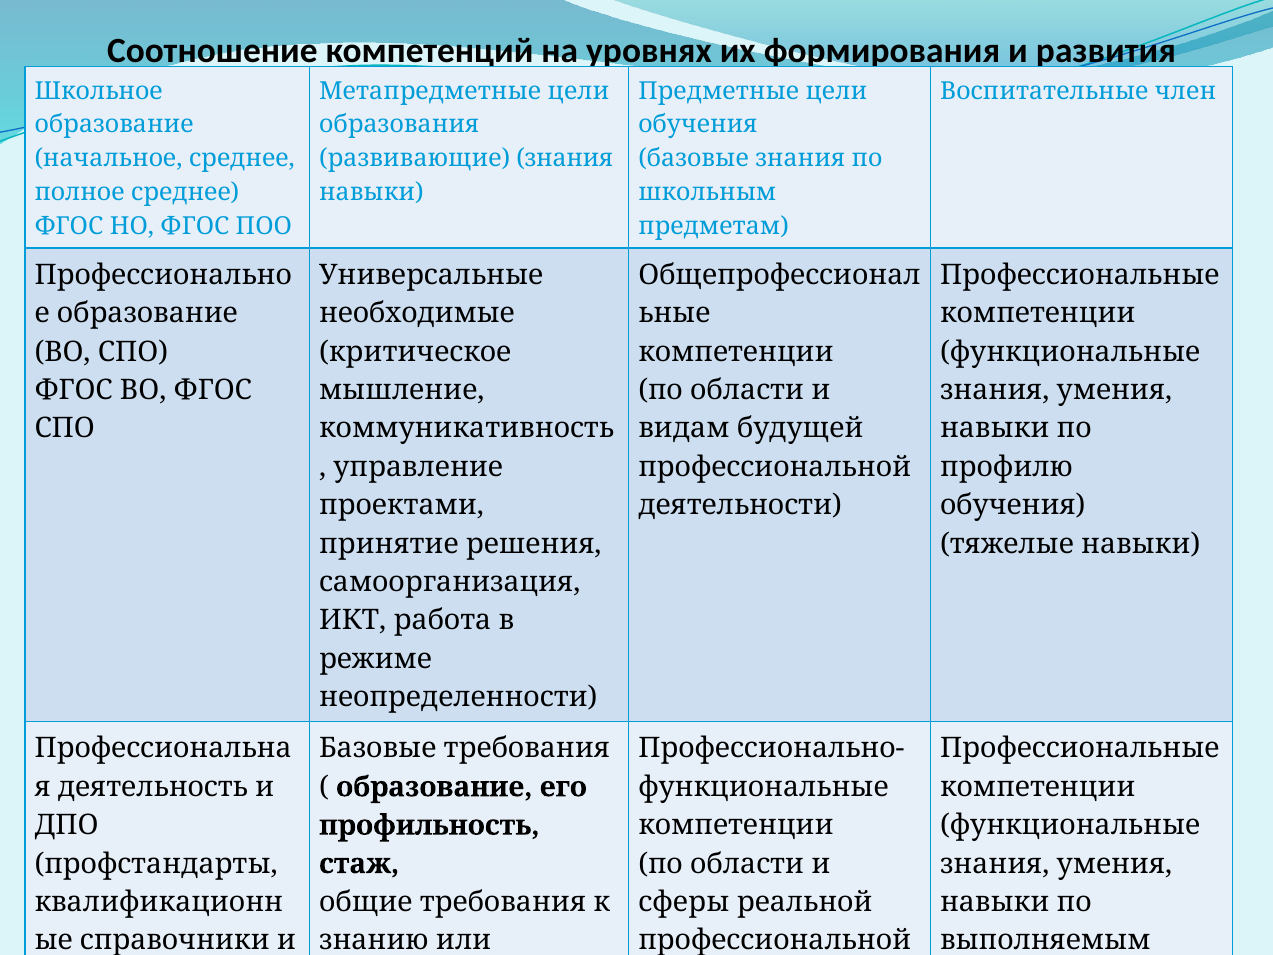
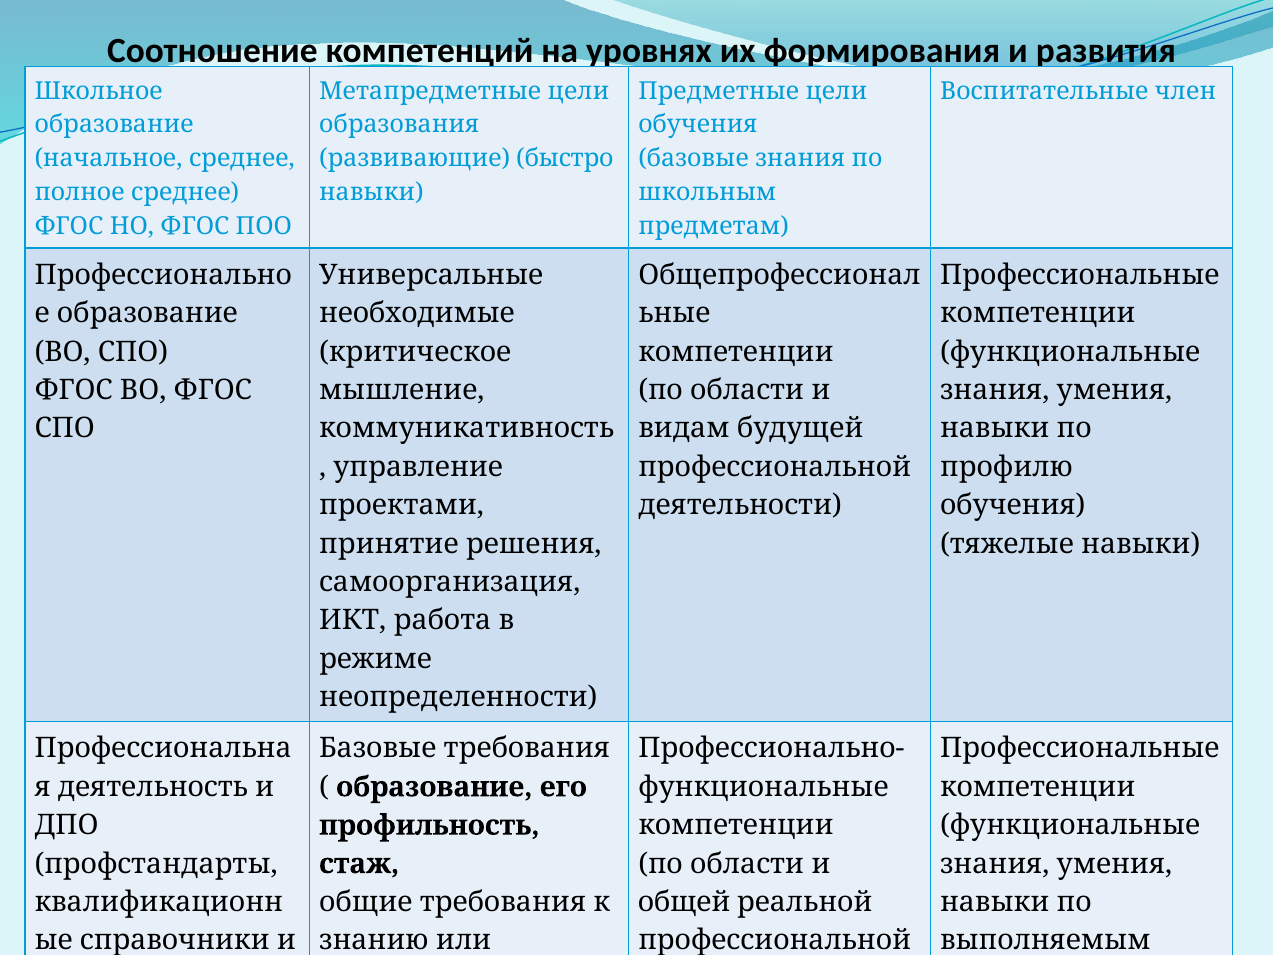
развивающие знания: знания -> быстро
сферы: сферы -> общей
